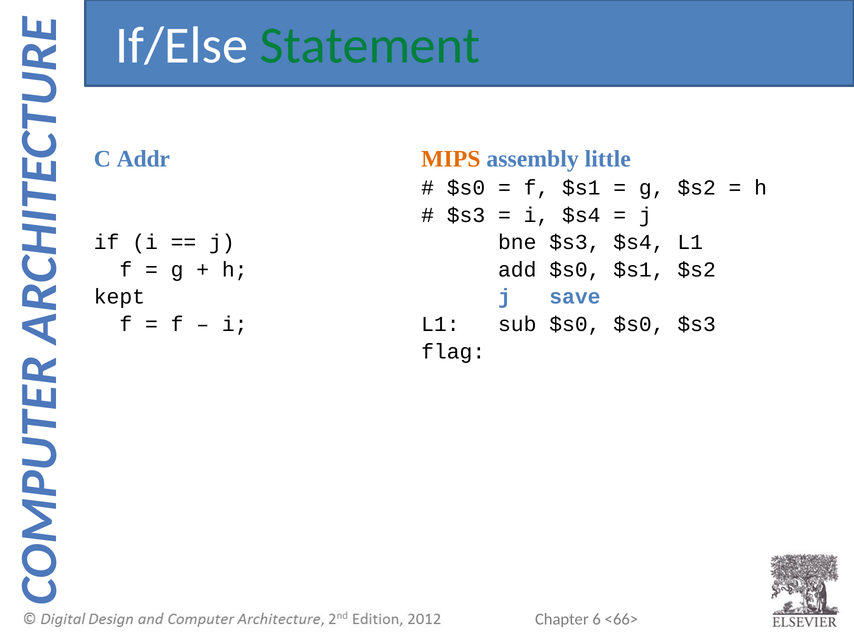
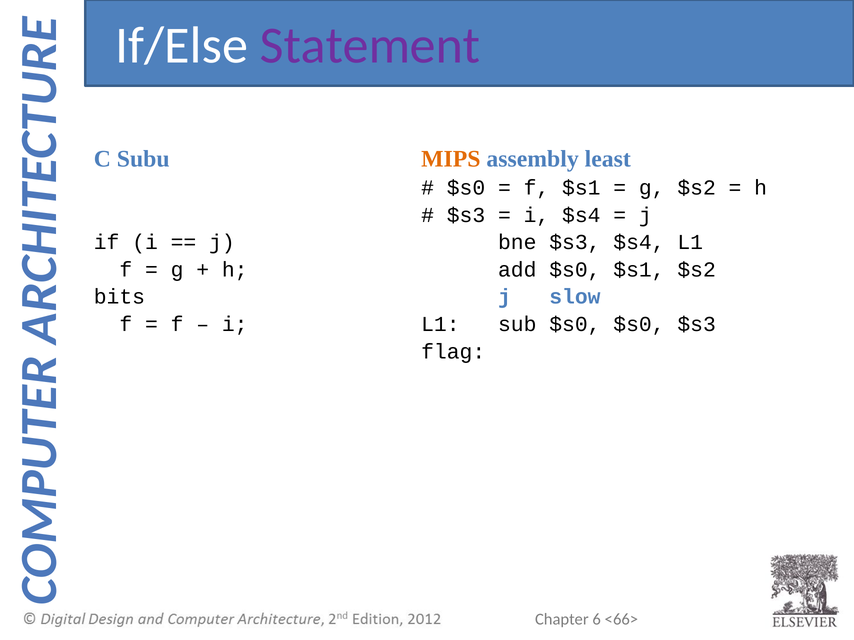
Statement colour: green -> purple
Addr: Addr -> Subu
little: little -> least
kept: kept -> bits
save: save -> slow
